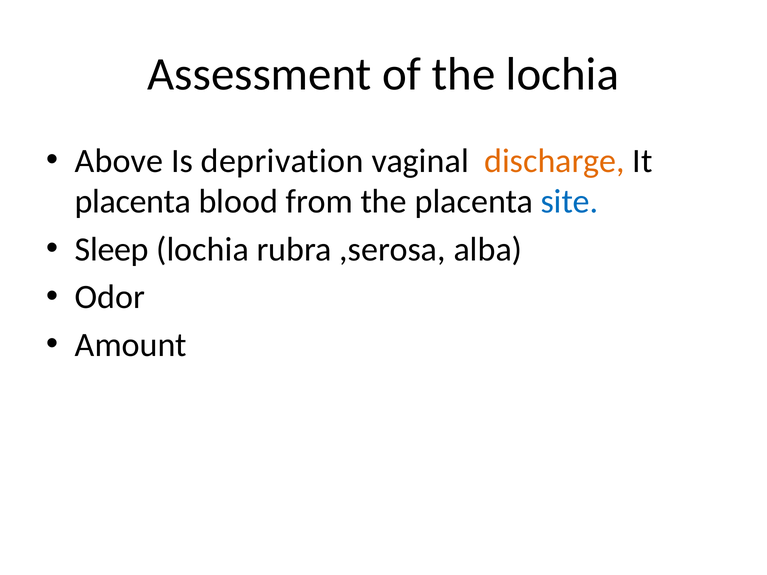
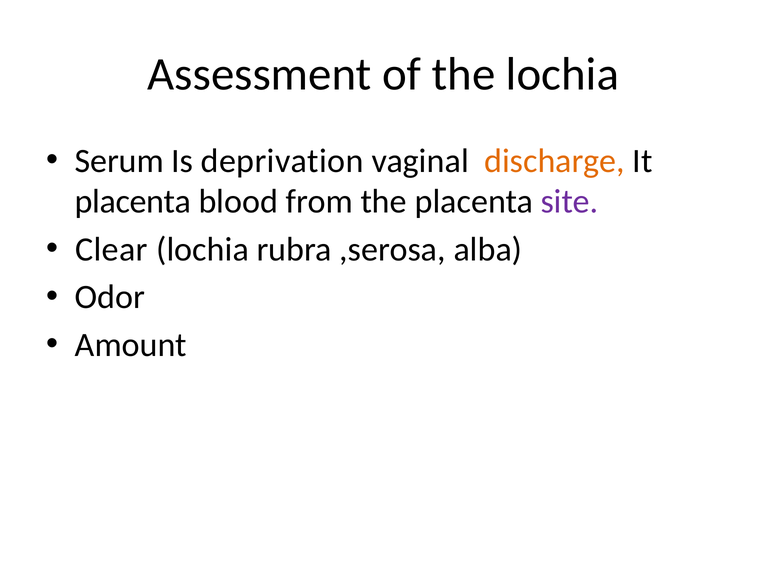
Above: Above -> Serum
site colour: blue -> purple
Sleep: Sleep -> Clear
